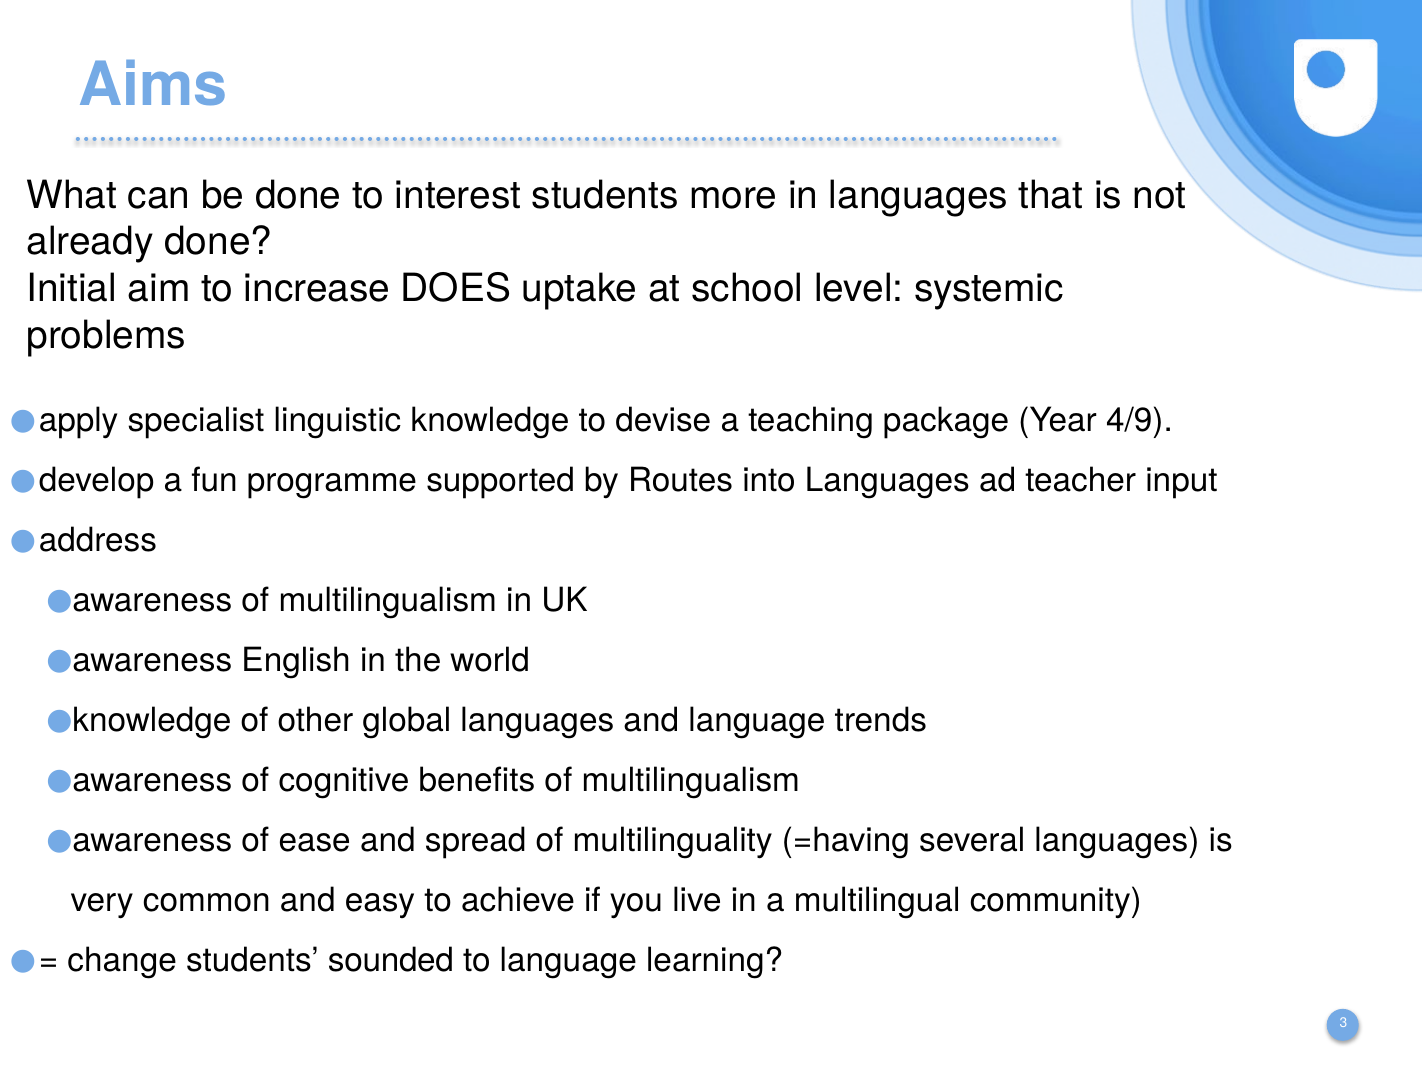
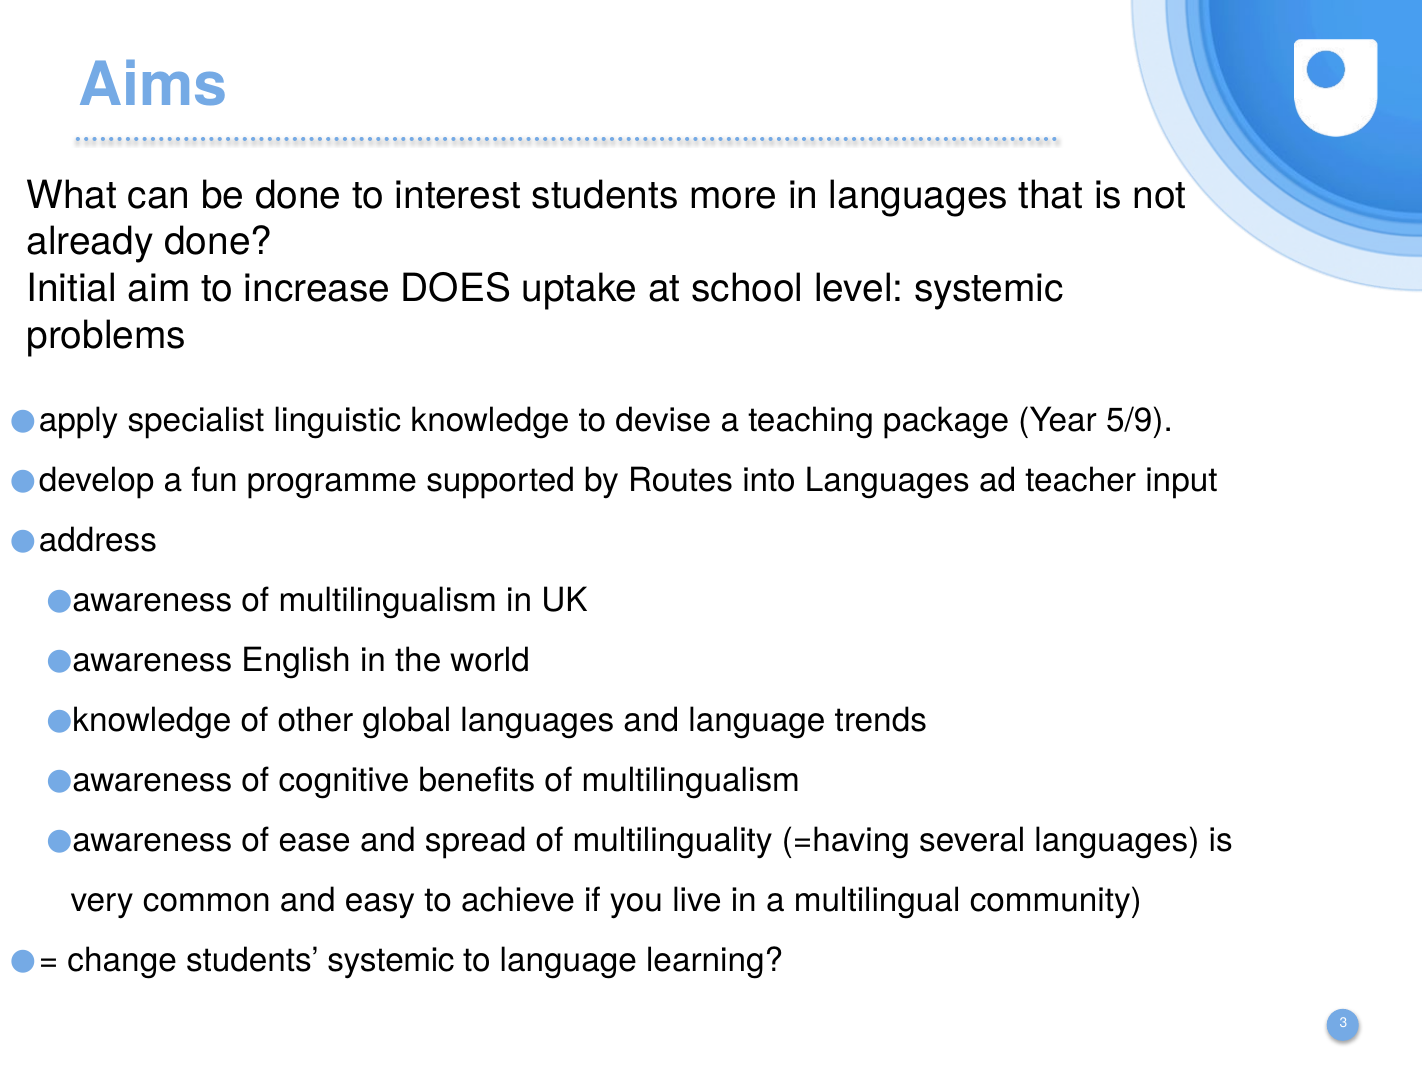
4/9: 4/9 -> 5/9
students sounded: sounded -> systemic
